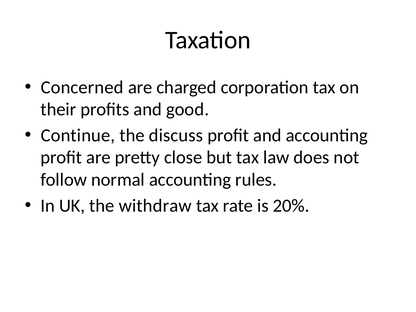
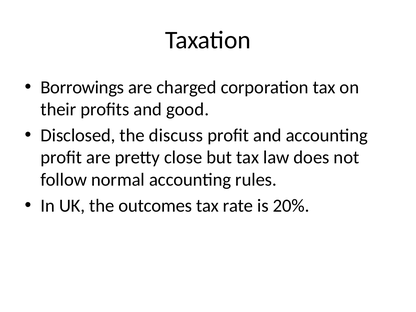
Concerned: Concerned -> Borrowings
Continue: Continue -> Disclosed
withdraw: withdraw -> outcomes
